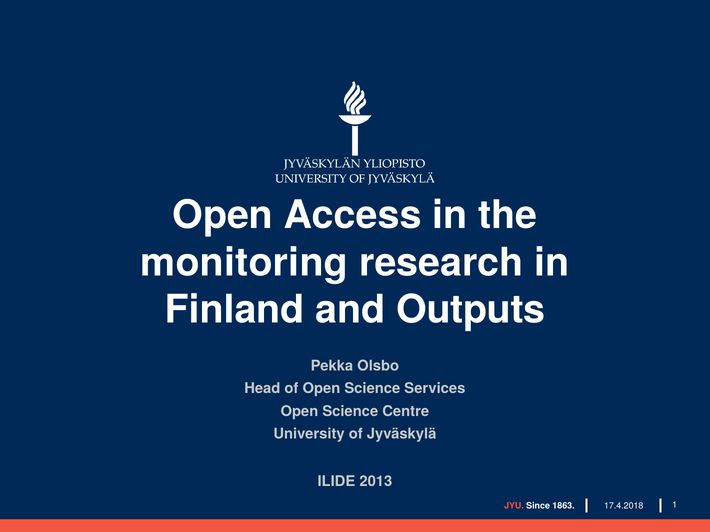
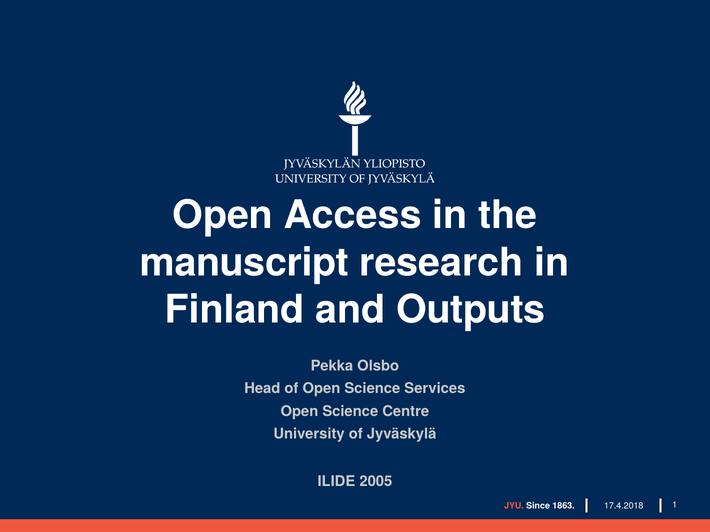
monitoring: monitoring -> manuscript
2013: 2013 -> 2005
